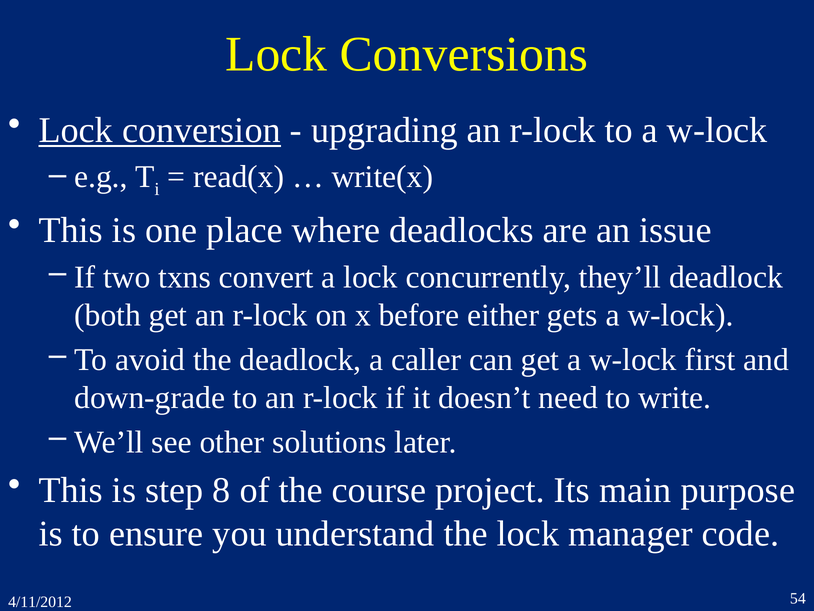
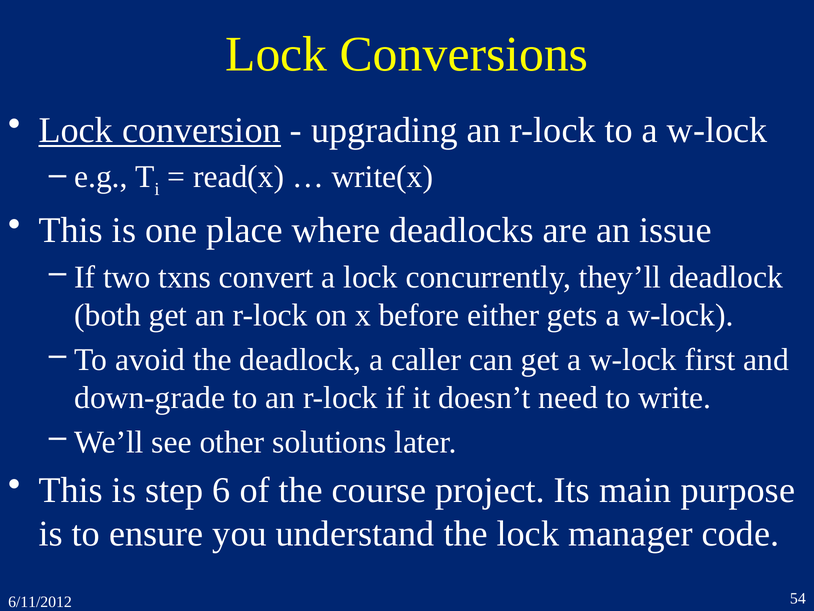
8: 8 -> 6
4/11/2012: 4/11/2012 -> 6/11/2012
